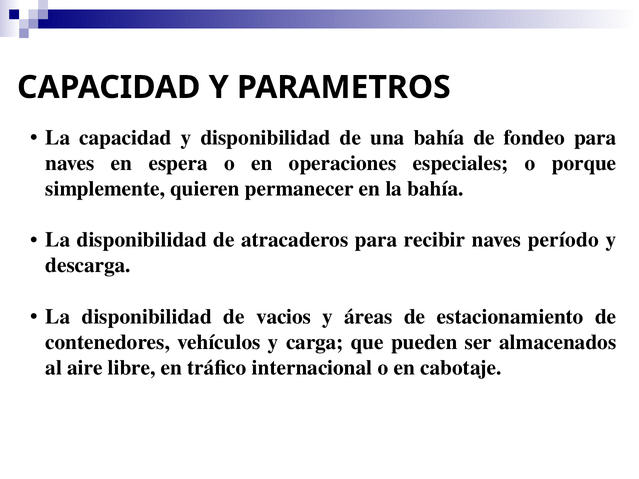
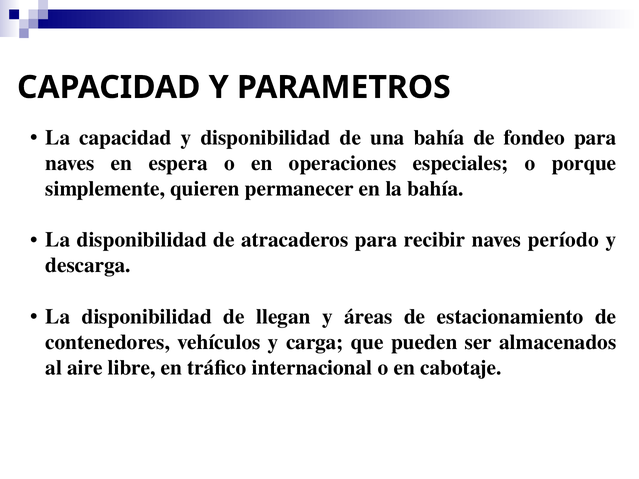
vacios: vacios -> llegan
